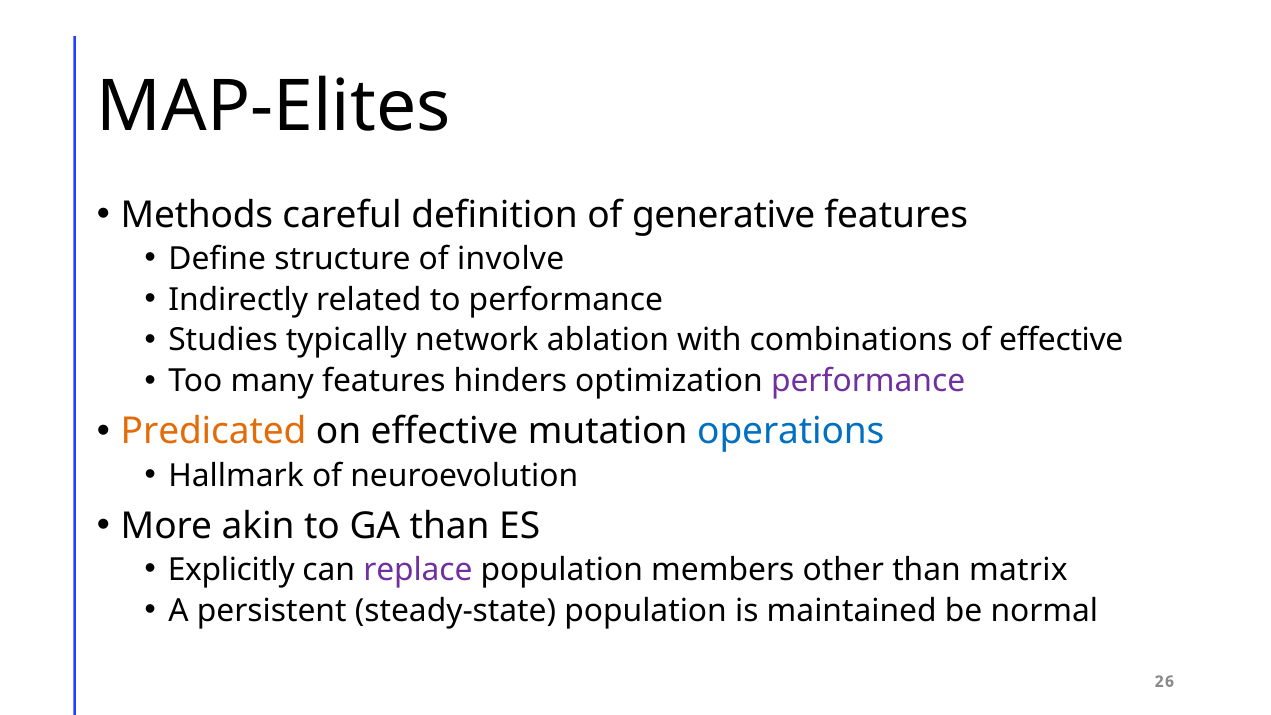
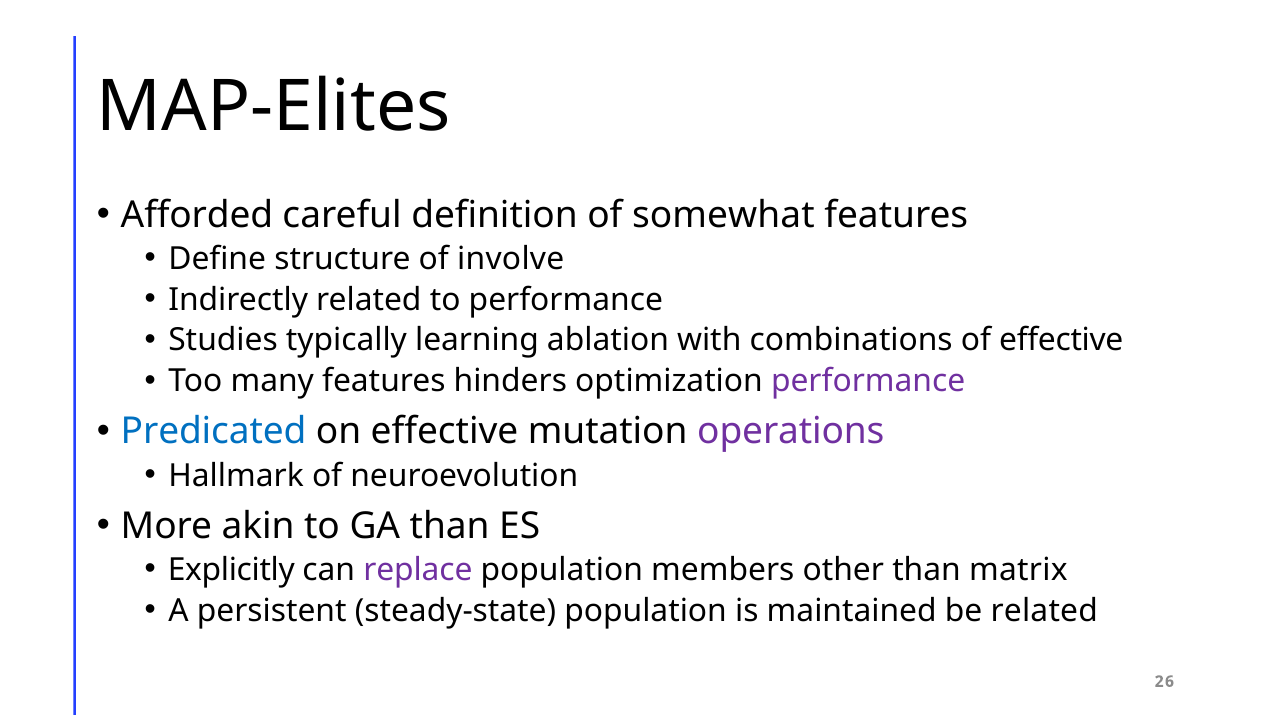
Methods: Methods -> Afforded
generative: generative -> somewhat
network: network -> learning
Predicated colour: orange -> blue
operations colour: blue -> purple
be normal: normal -> related
